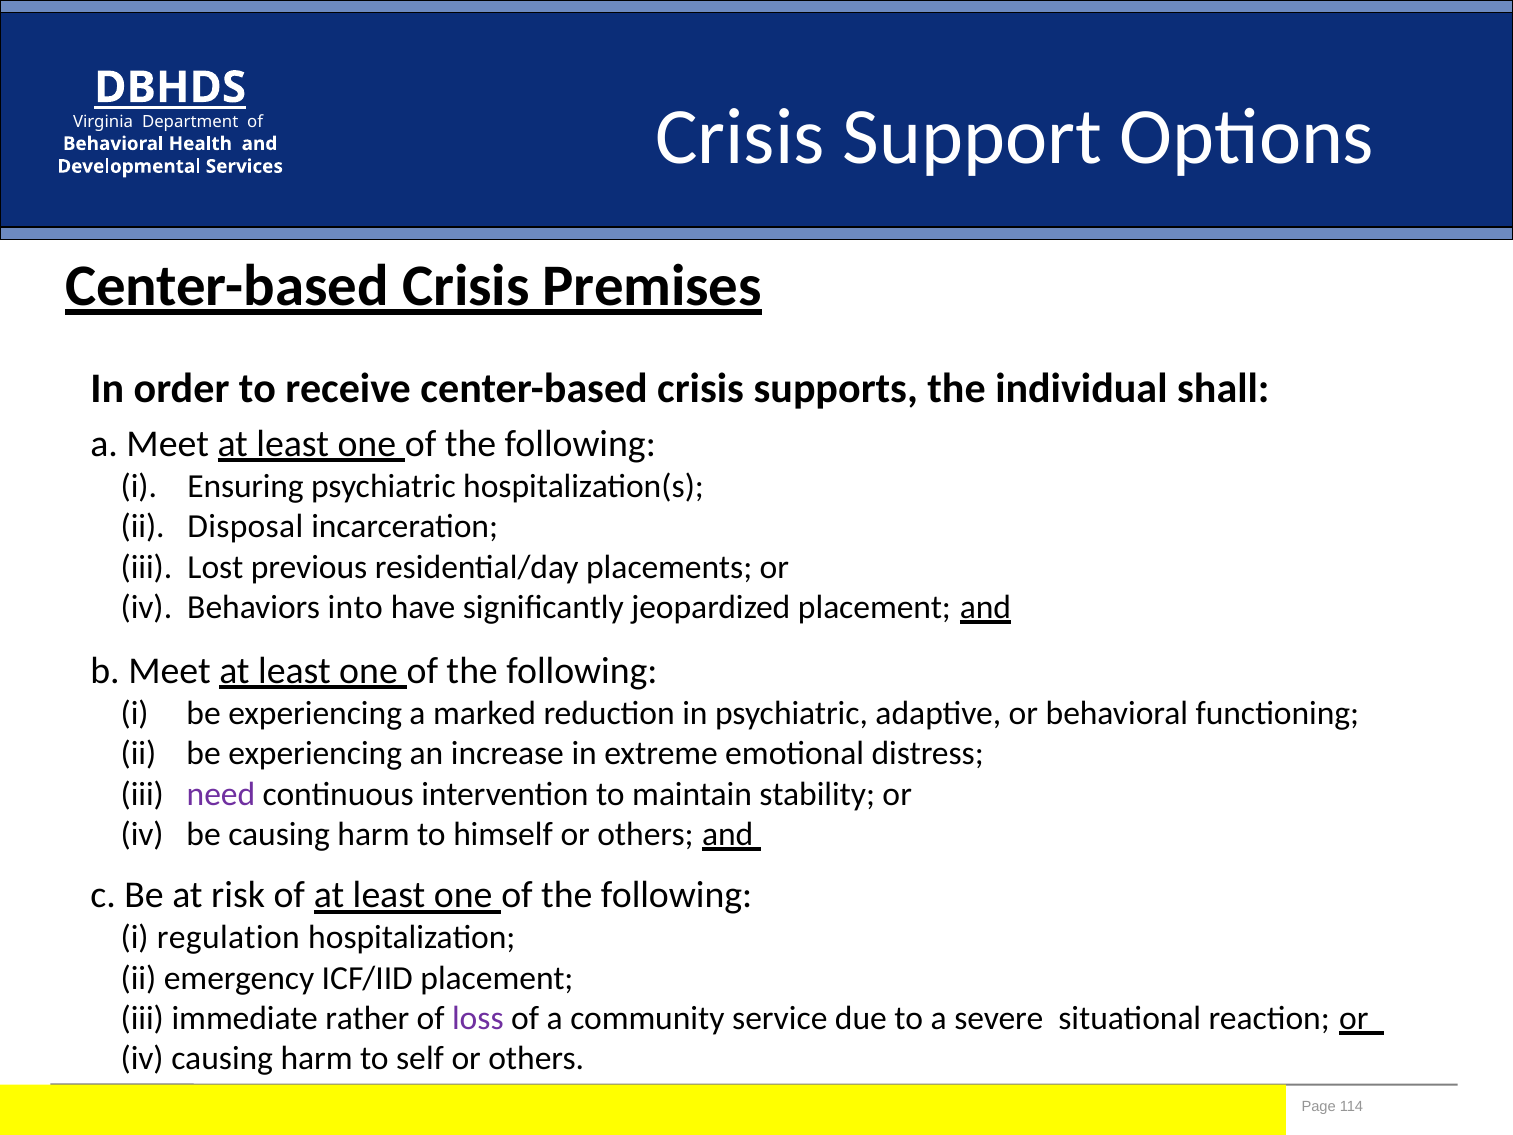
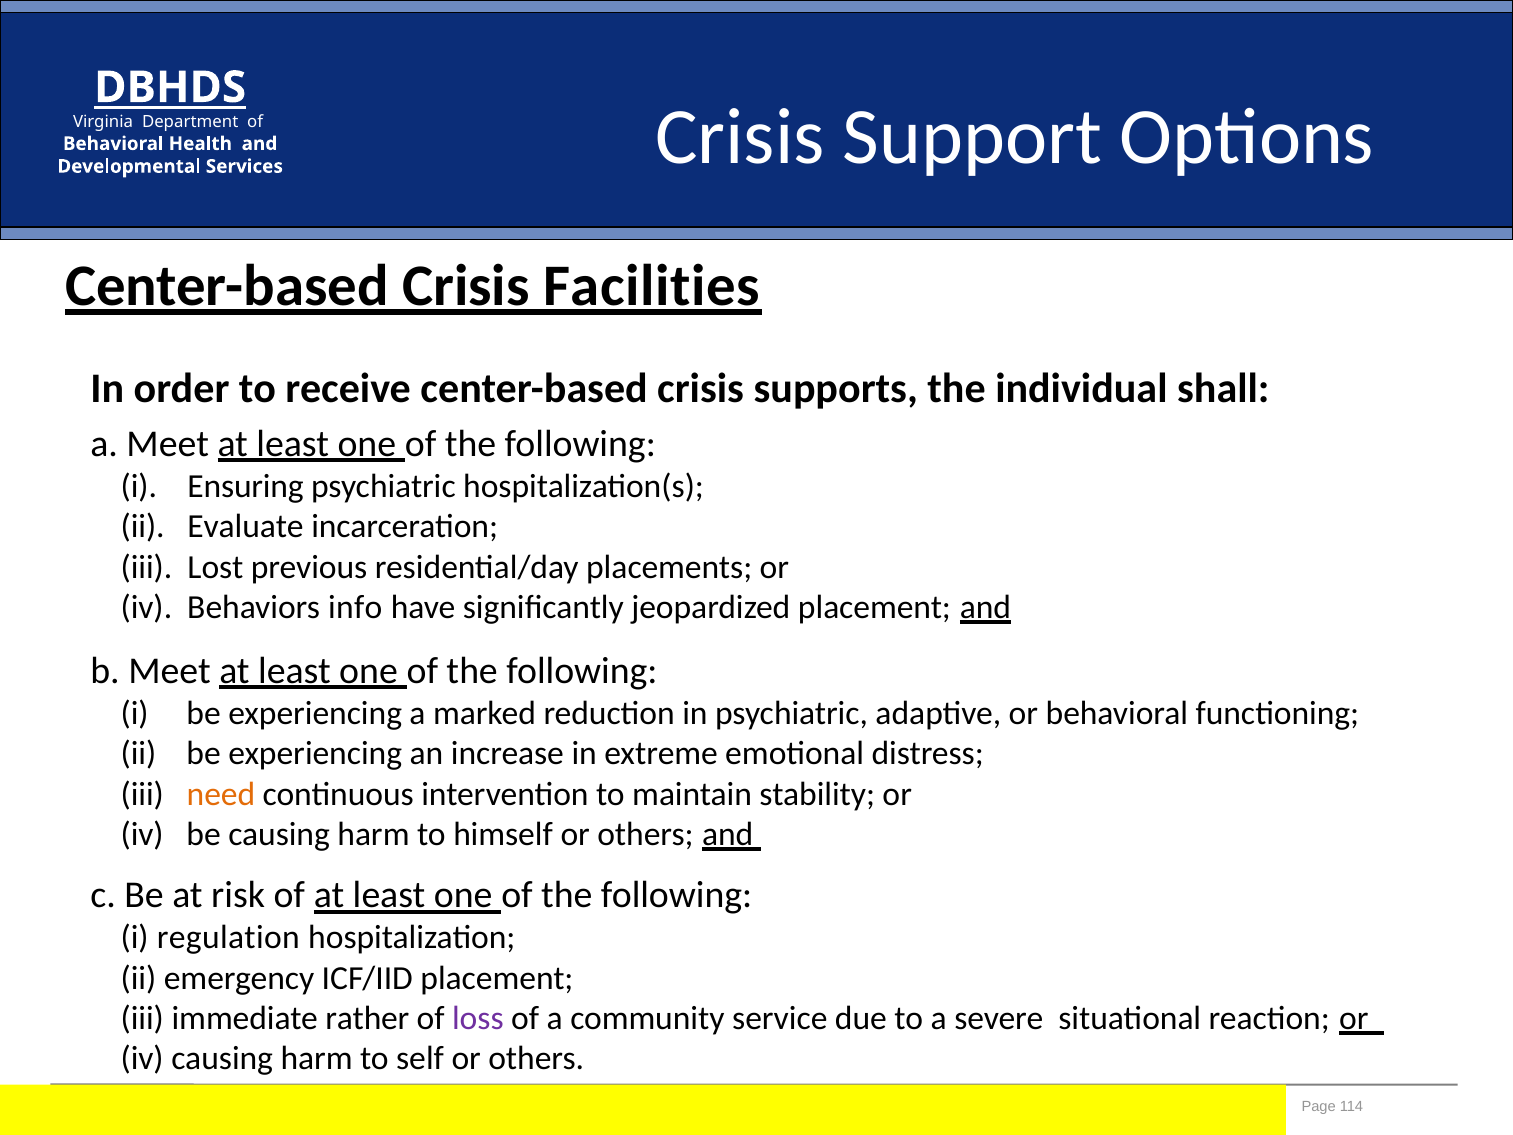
Premises: Premises -> Facilities
Disposal: Disposal -> Evaluate
into: into -> info
need colour: purple -> orange
